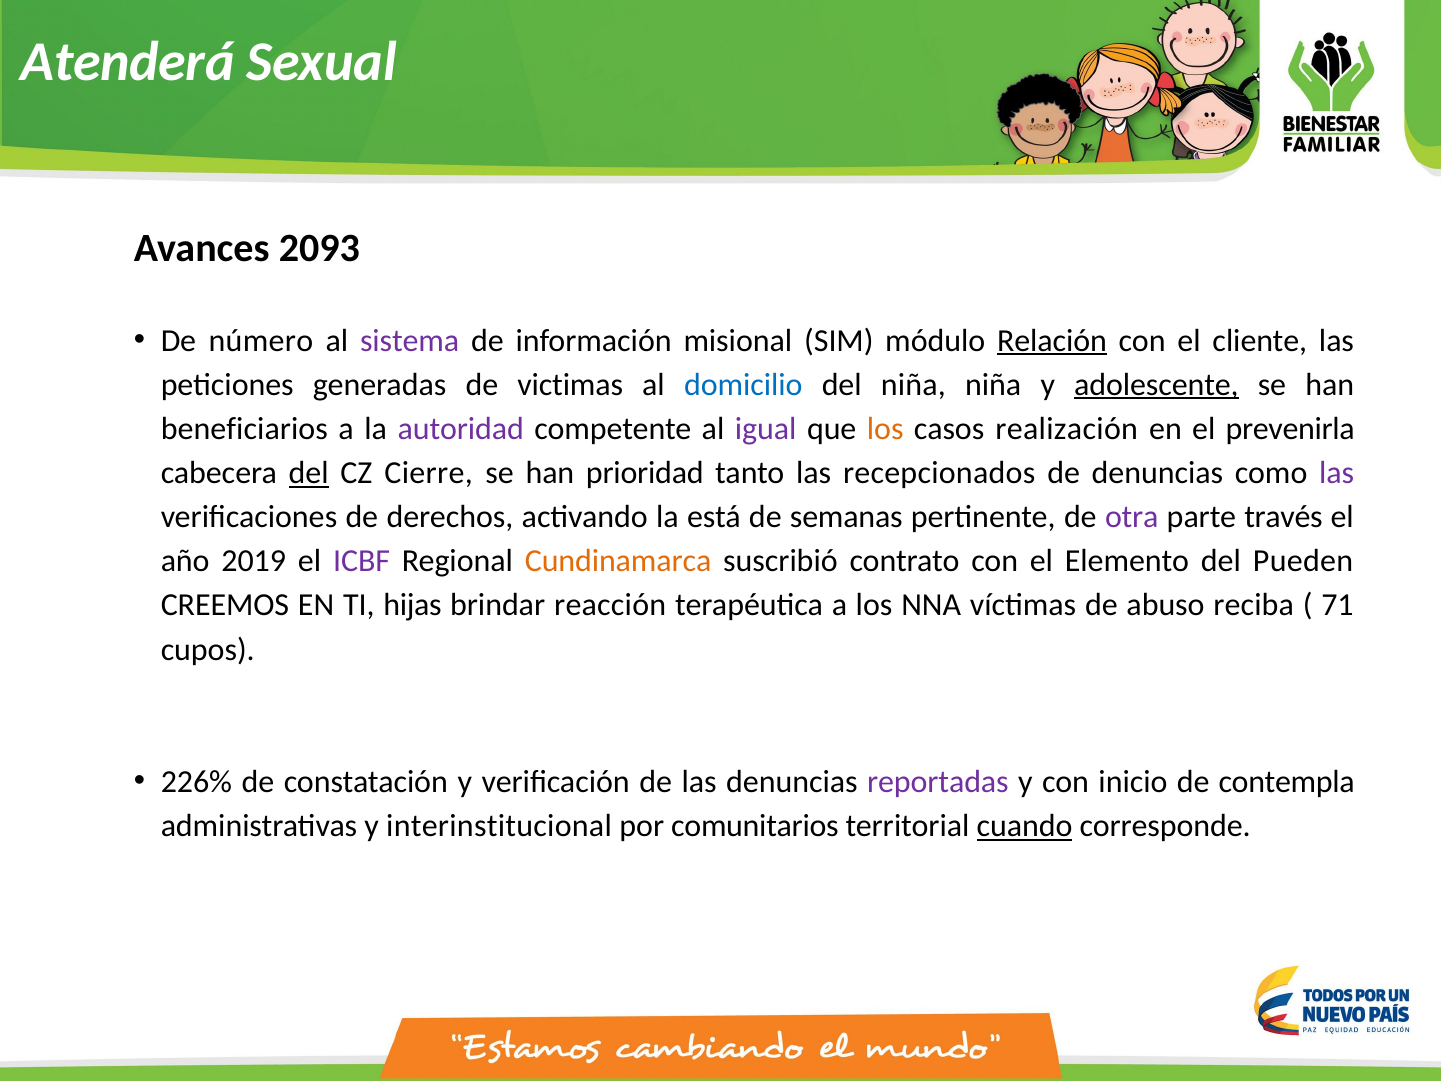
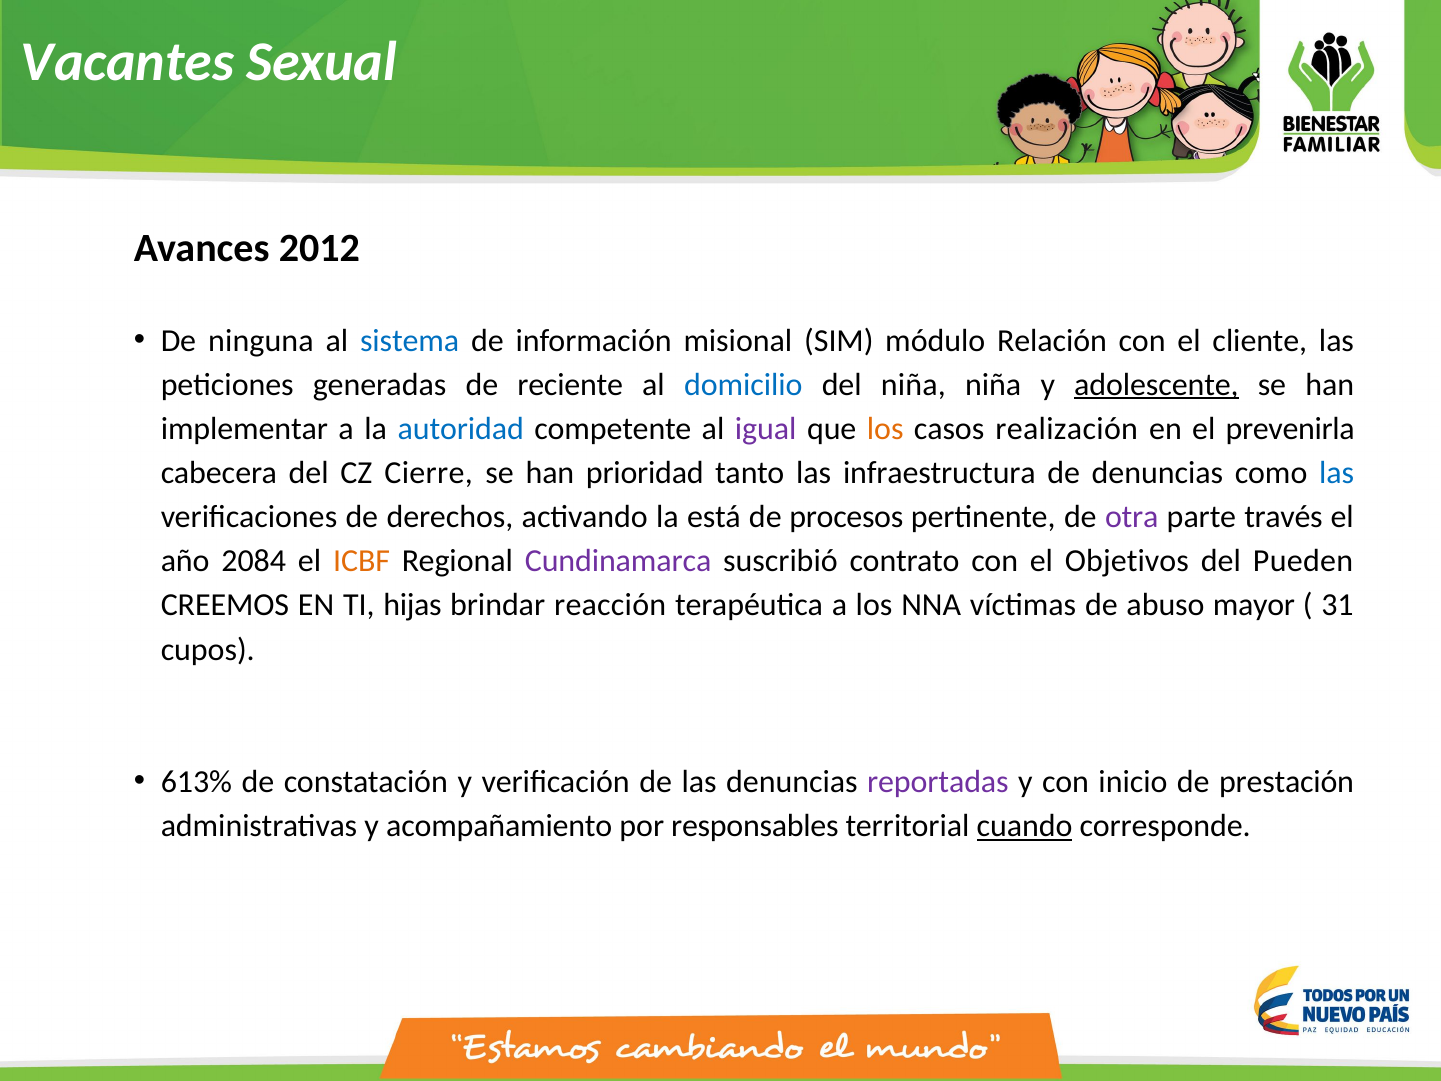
Atenderá: Atenderá -> Vacantes
2093: 2093 -> 2012
número: número -> ninguna
sistema colour: purple -> blue
Relación underline: present -> none
victimas: victimas -> reciente
beneficiarios: beneficiarios -> implementar
autoridad colour: purple -> blue
del at (309, 473) underline: present -> none
recepcionados: recepcionados -> infraestructura
las at (1337, 473) colour: purple -> blue
semanas: semanas -> procesos
2019: 2019 -> 2084
ICBF colour: purple -> orange
Cundinamarca colour: orange -> purple
Elemento: Elemento -> Objetivos
reciba: reciba -> mayor
71: 71 -> 31
226%: 226% -> 613%
contempla: contempla -> prestación
interinstitucional: interinstitucional -> acompañamiento
comunitarios: comunitarios -> responsables
